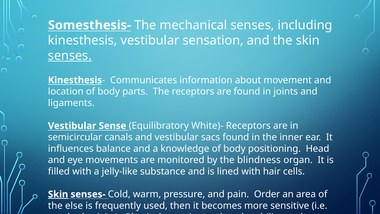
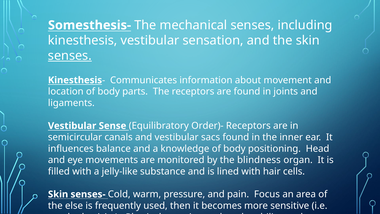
White)-: White)- -> Order)-
Skin at (58, 194) underline: present -> none
Order: Order -> Focus
